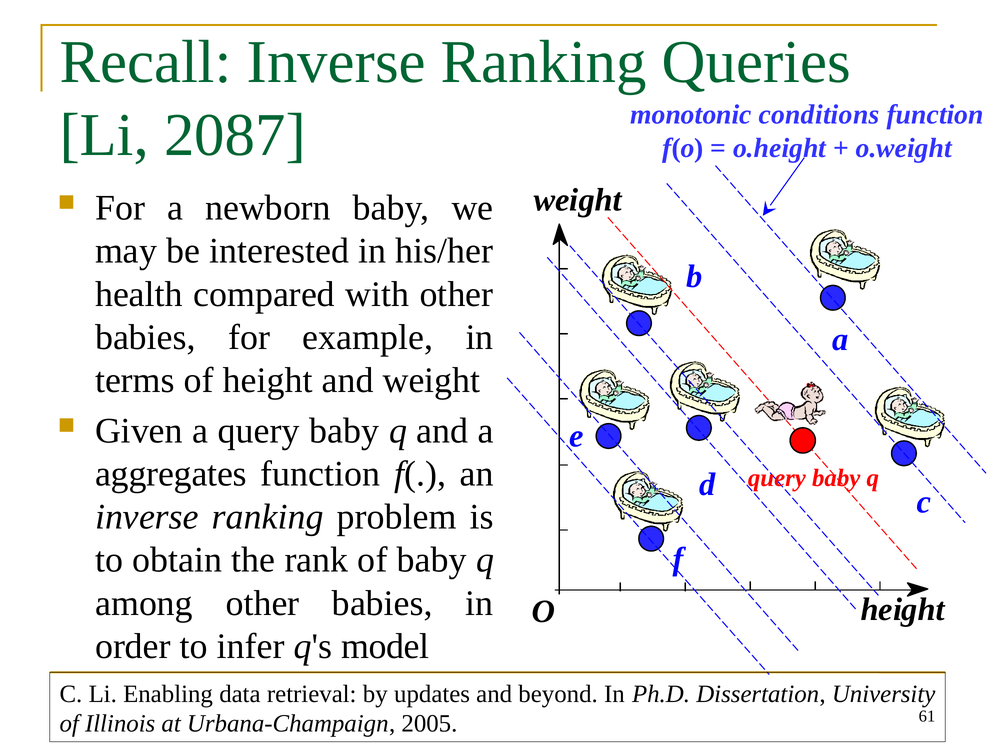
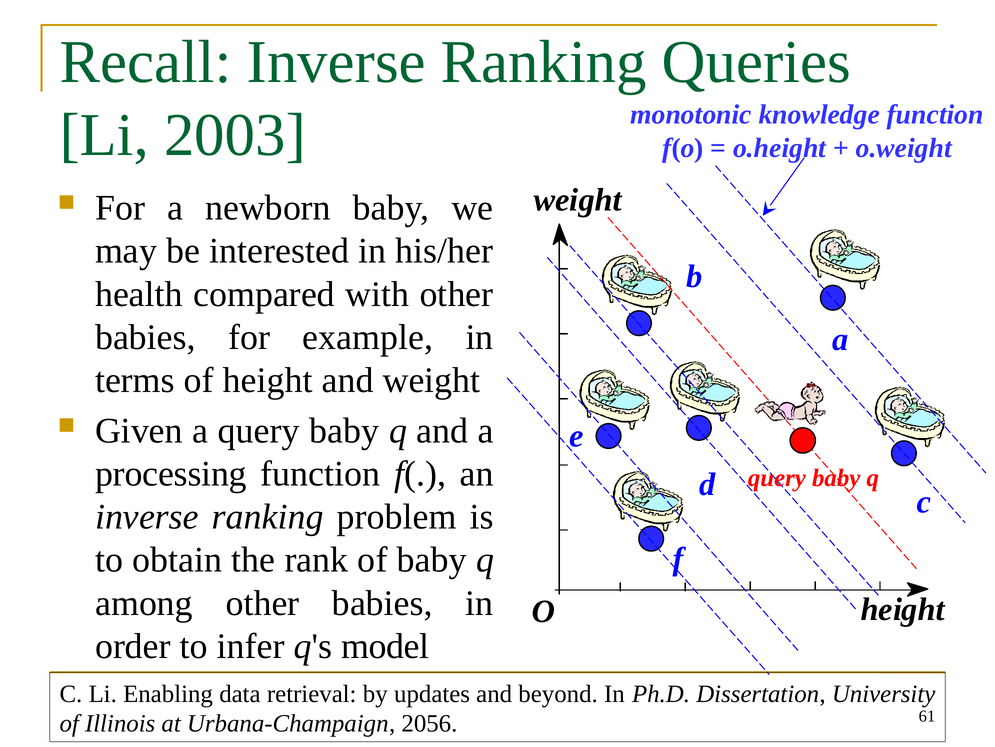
conditions: conditions -> knowledge
2087: 2087 -> 2003
aggregates: aggregates -> processing
2005: 2005 -> 2056
